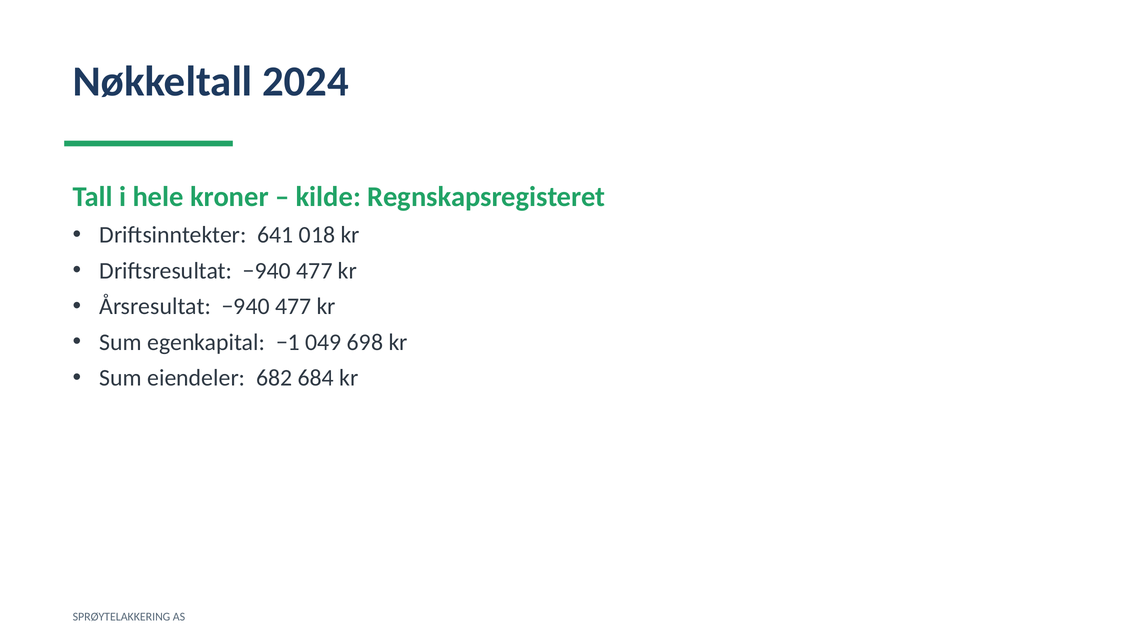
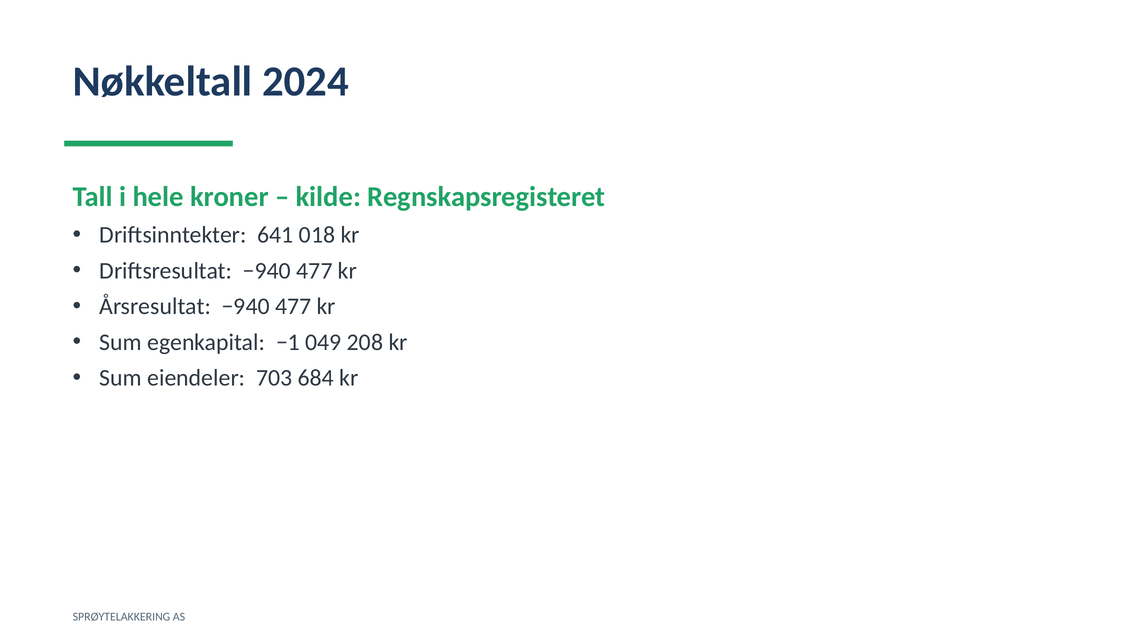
698: 698 -> 208
682: 682 -> 703
